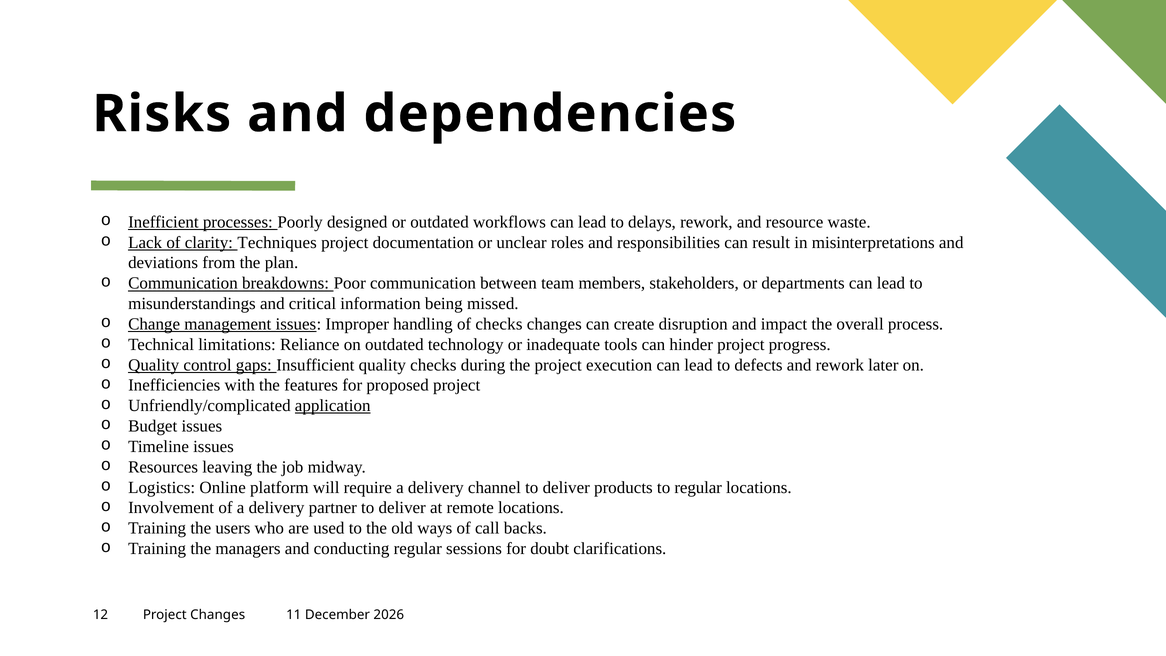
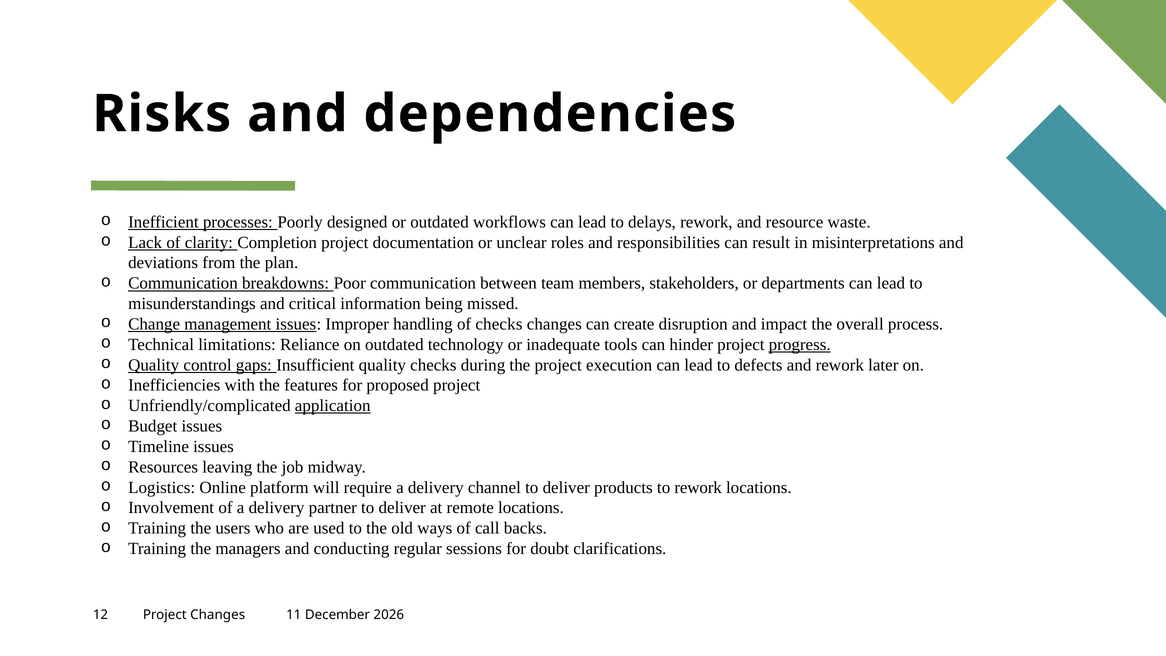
Techniques: Techniques -> Completion
progress underline: none -> present
to regular: regular -> rework
